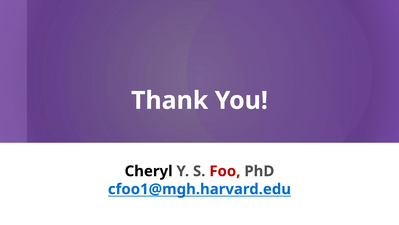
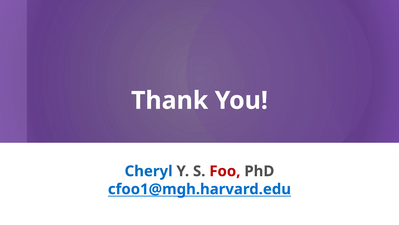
Cheryl colour: black -> blue
